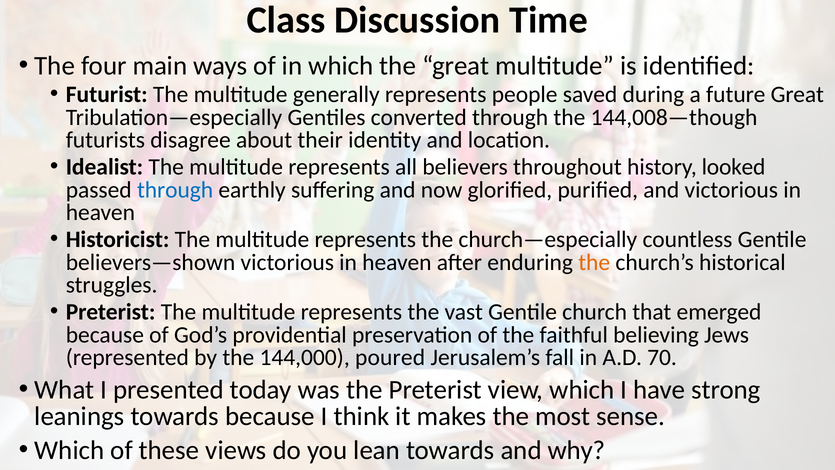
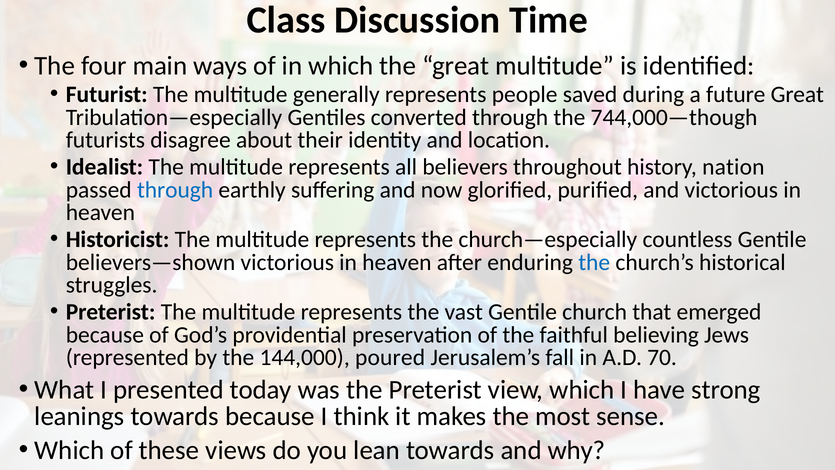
144,008—though: 144,008—though -> 744,000—though
looked: looked -> nation
the at (594, 262) colour: orange -> blue
